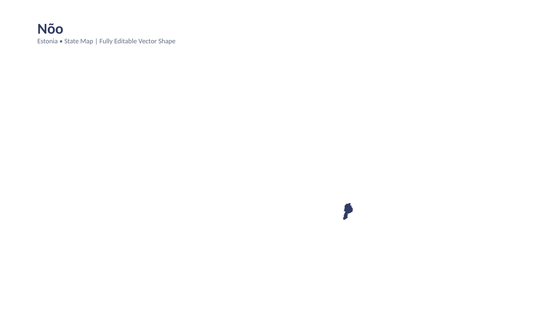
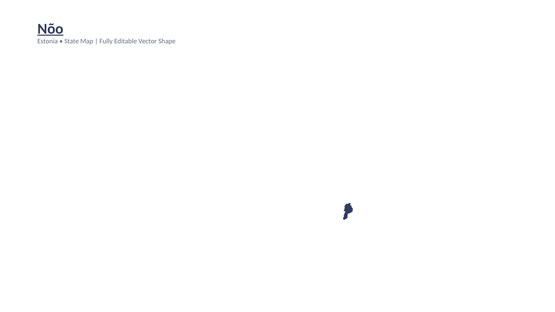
Nõo underline: none -> present
